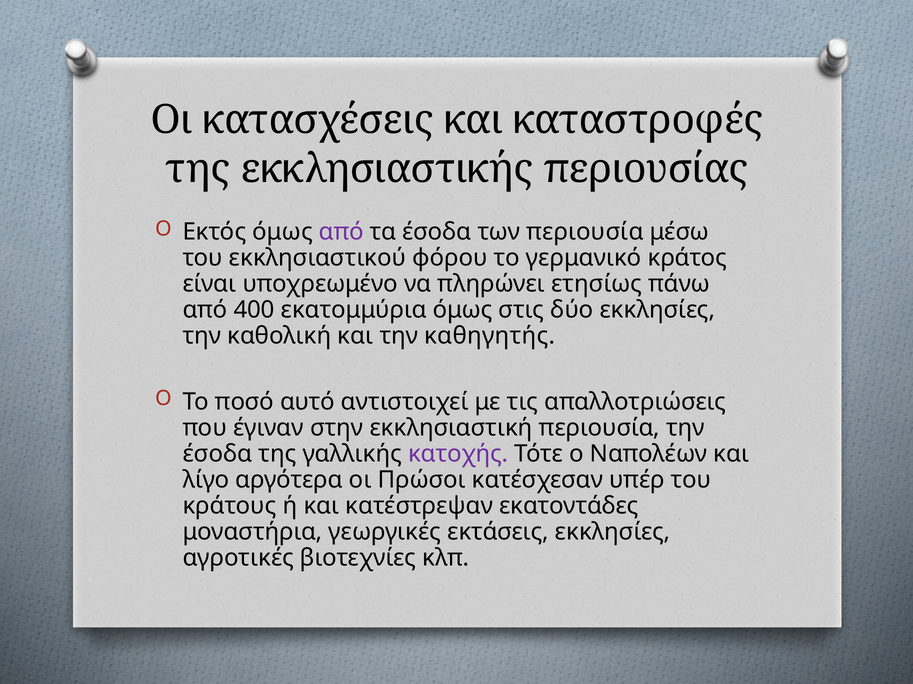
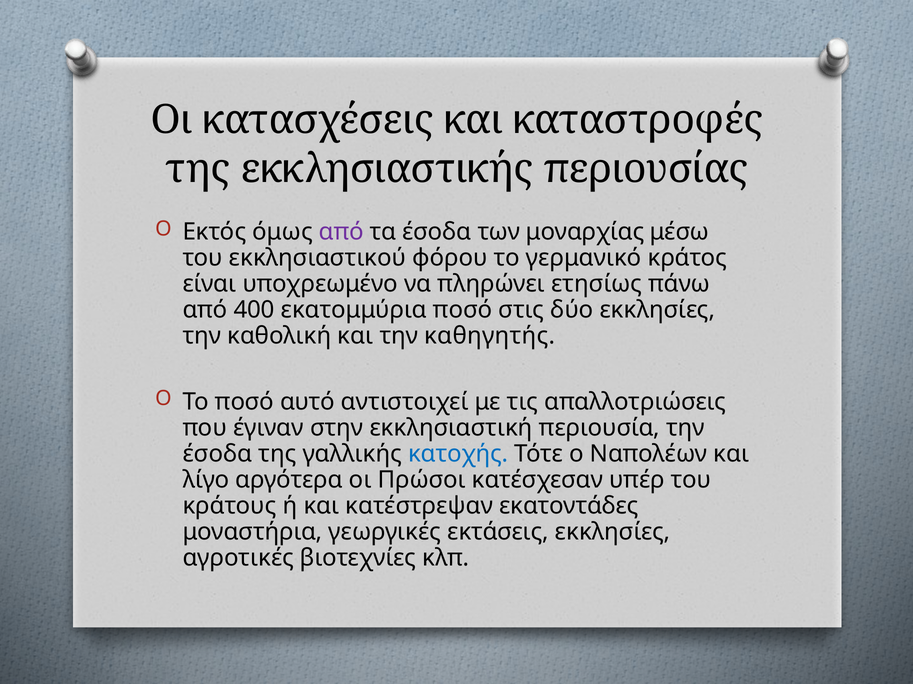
των περιουσία: περιουσία -> μοναρχίας
εκατομμύρια όμως: όμως -> ποσό
κατοχής colour: purple -> blue
